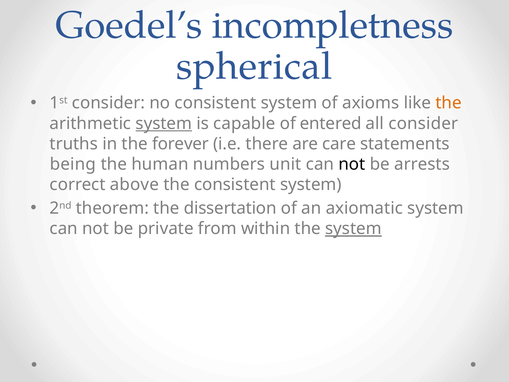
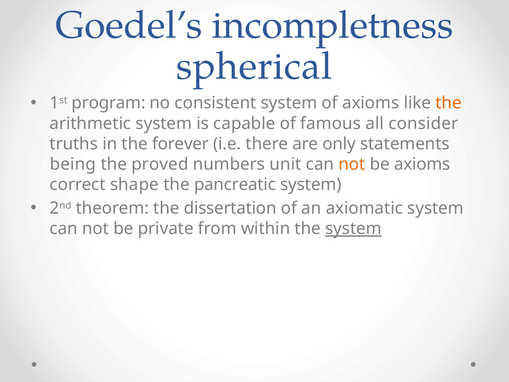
1st consider: consider -> program
system at (164, 123) underline: present -> none
entered: entered -> famous
care: care -> only
human: human -> proved
not at (352, 164) colour: black -> orange
be arrests: arrests -> axioms
above: above -> shape
the consistent: consistent -> pancreatic
